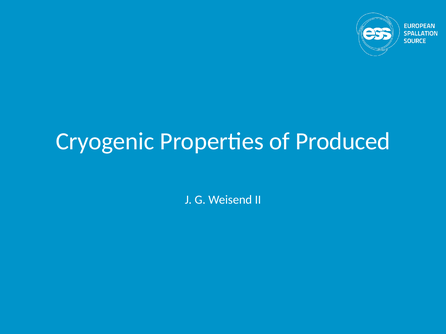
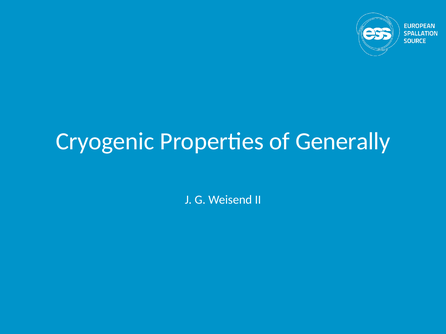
Produced: Produced -> Generally
